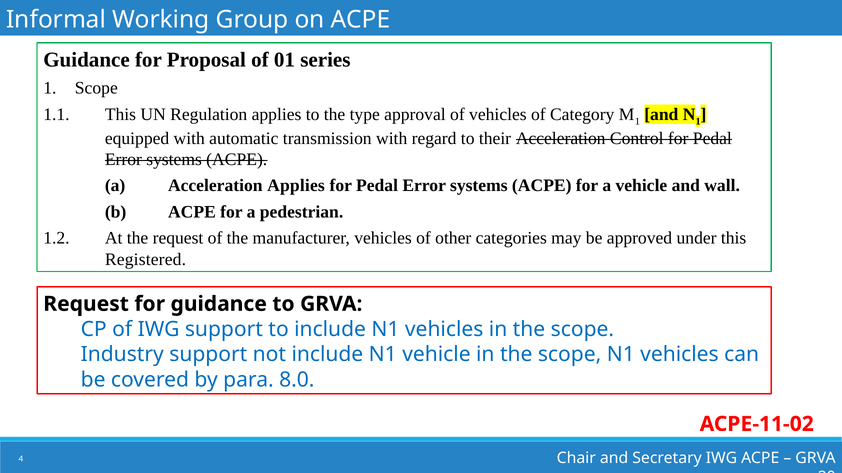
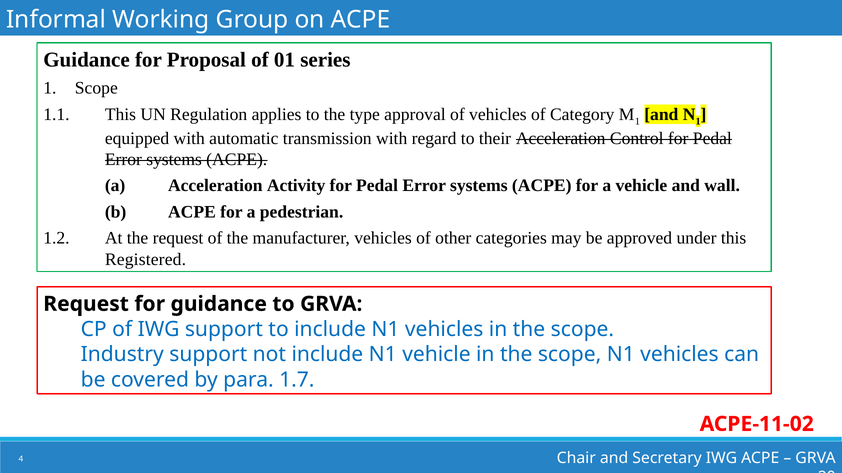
Acceleration Applies: Applies -> Activity
8.0: 8.0 -> 1.7
